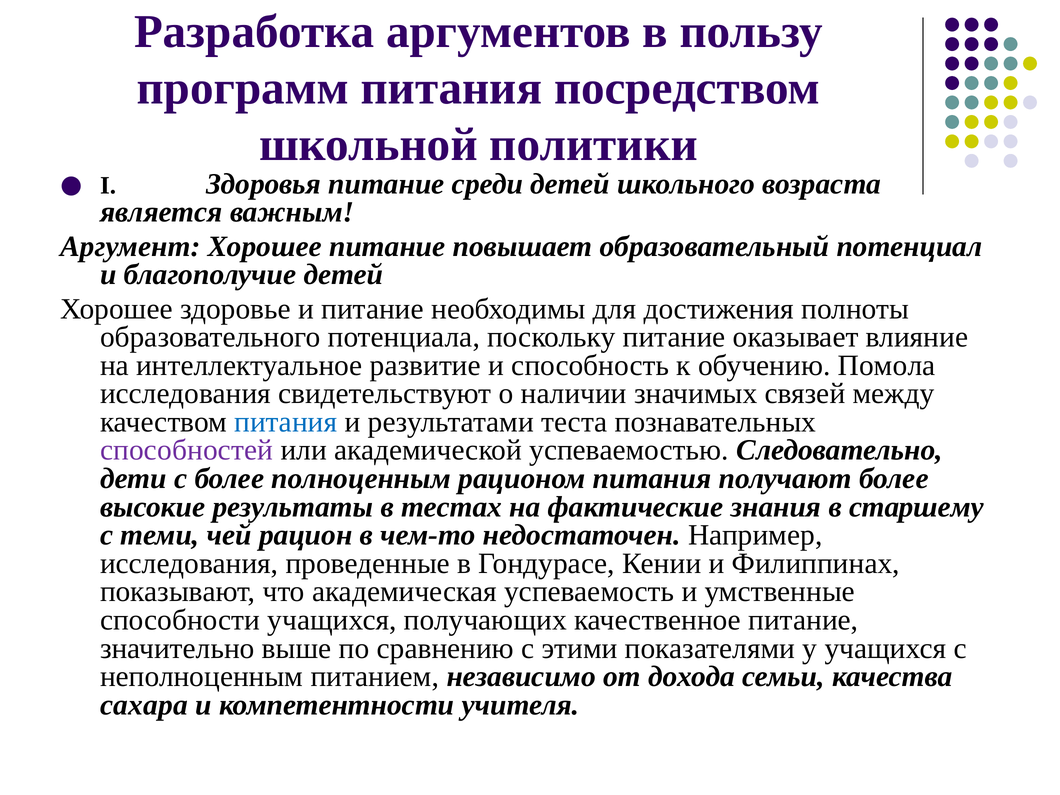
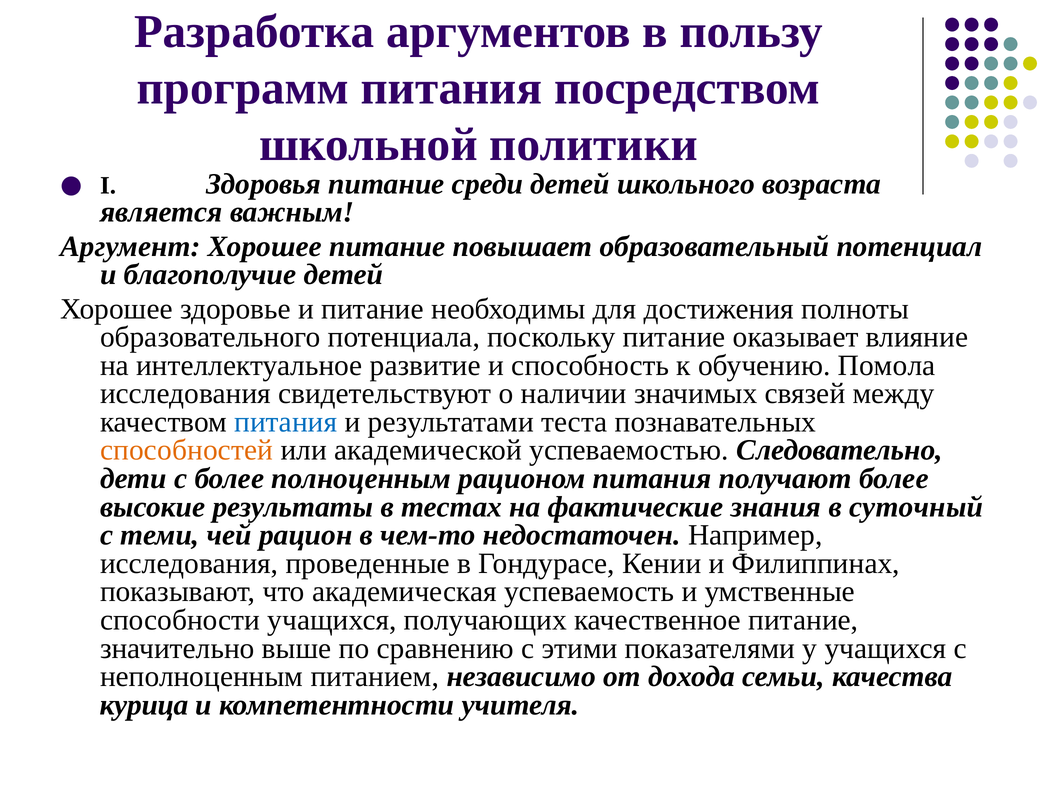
способностей colour: purple -> orange
старшему: старшему -> суточный
сахара: сахара -> курица
